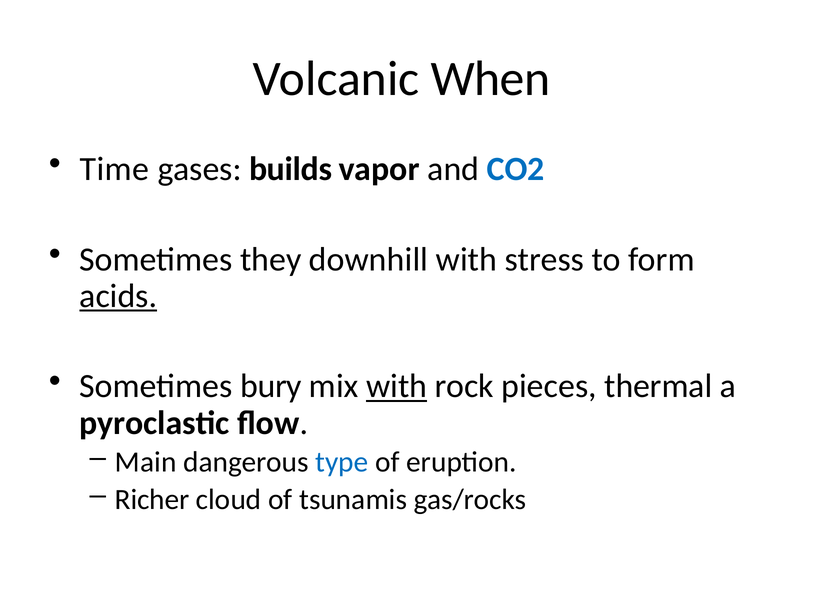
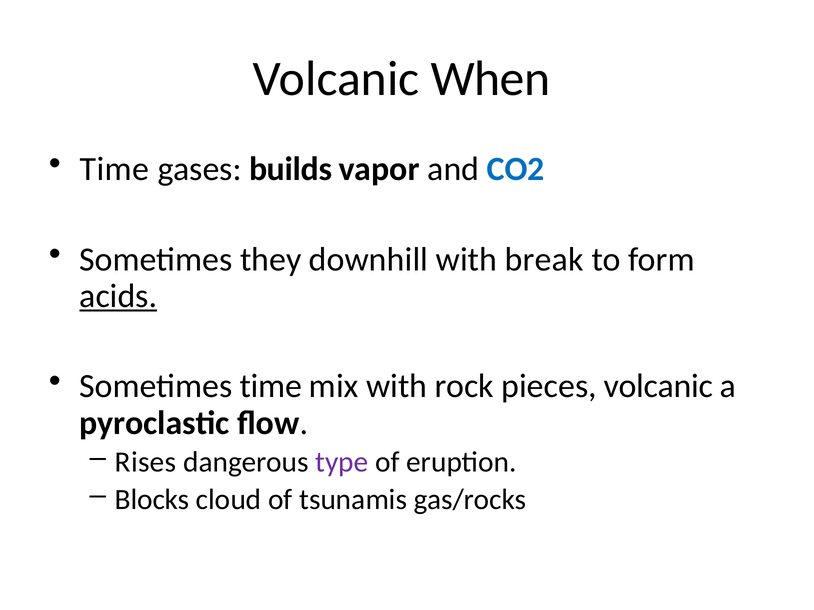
stress: stress -> break
Sometimes bury: bury -> time
with at (397, 387) underline: present -> none
pieces thermal: thermal -> volcanic
Main: Main -> Rises
type colour: blue -> purple
Richer: Richer -> Blocks
